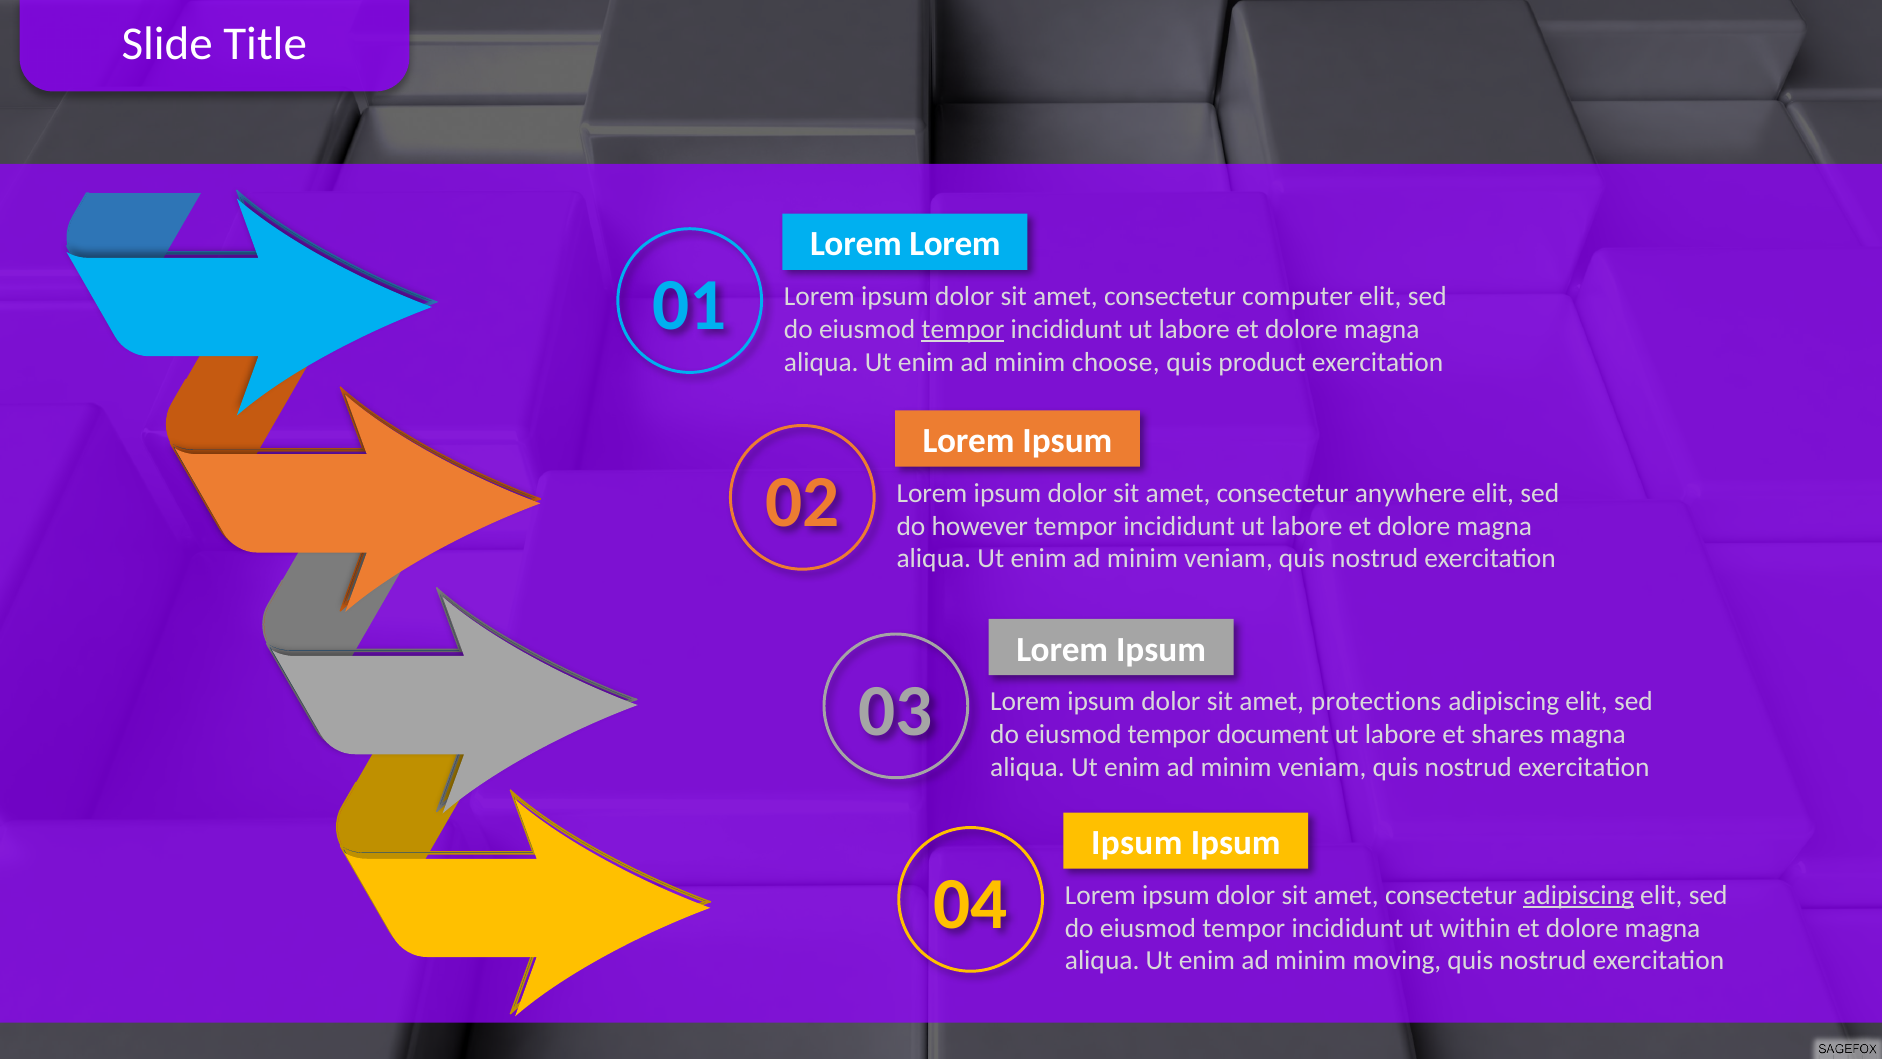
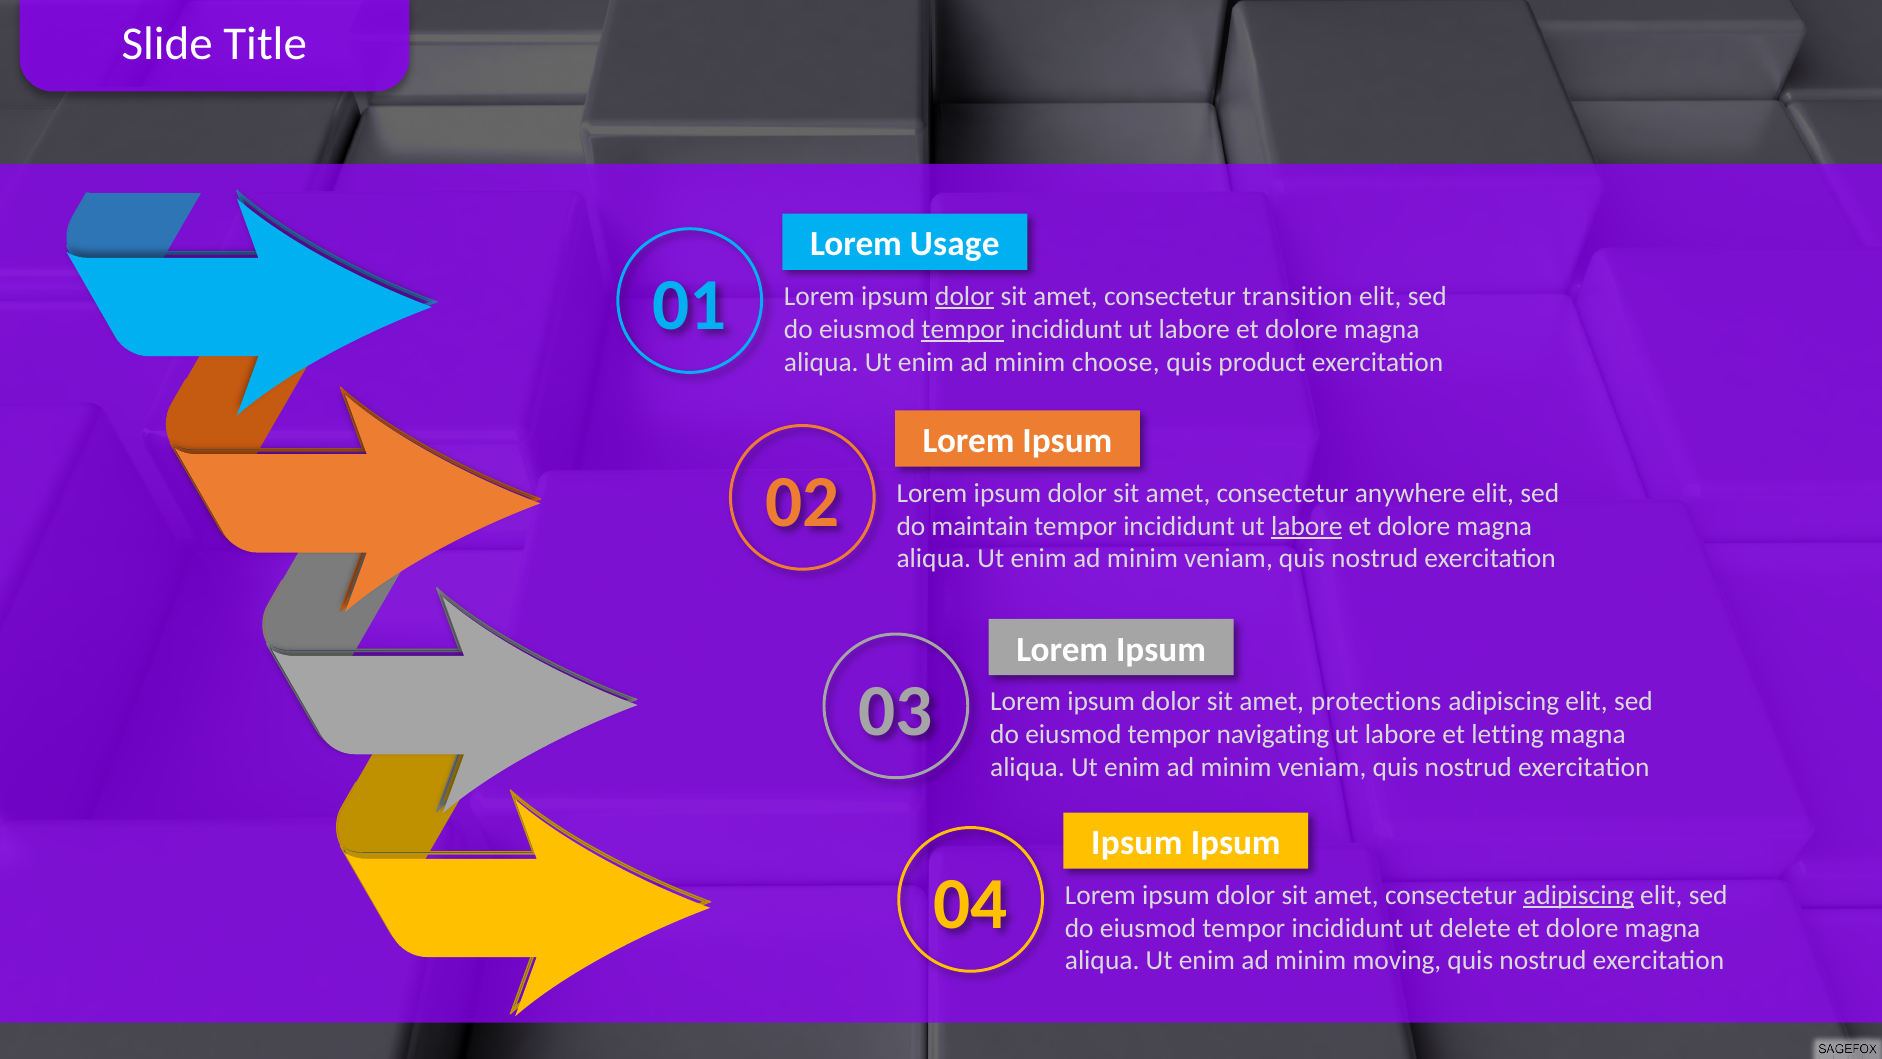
Lorem Lorem: Lorem -> Usage
dolor at (965, 296) underline: none -> present
computer: computer -> transition
however: however -> maintain
labore at (1307, 526) underline: none -> present
document: document -> navigating
shares: shares -> letting
within: within -> delete
